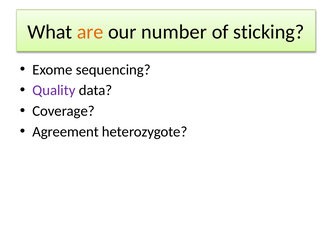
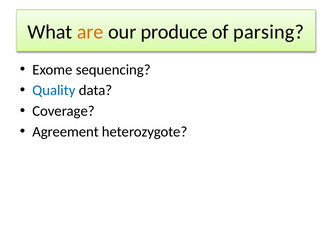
number: number -> produce
sticking: sticking -> parsing
Quality colour: purple -> blue
